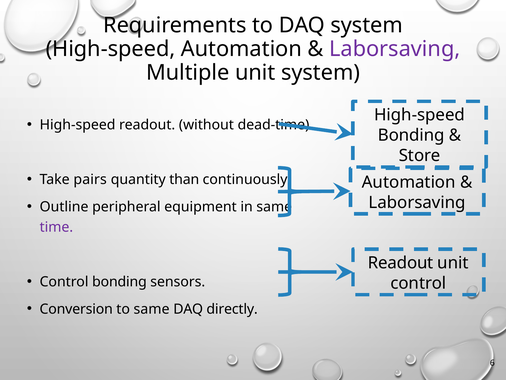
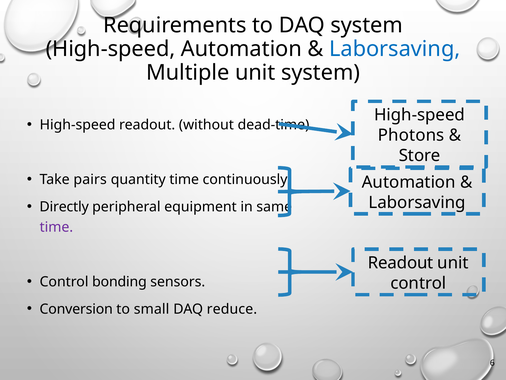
Laborsaving at (395, 49) colour: purple -> blue
Bonding at (411, 135): Bonding -> Photons
quantity than: than -> time
Outline: Outline -> Directly
to same: same -> small
directly: directly -> reduce
